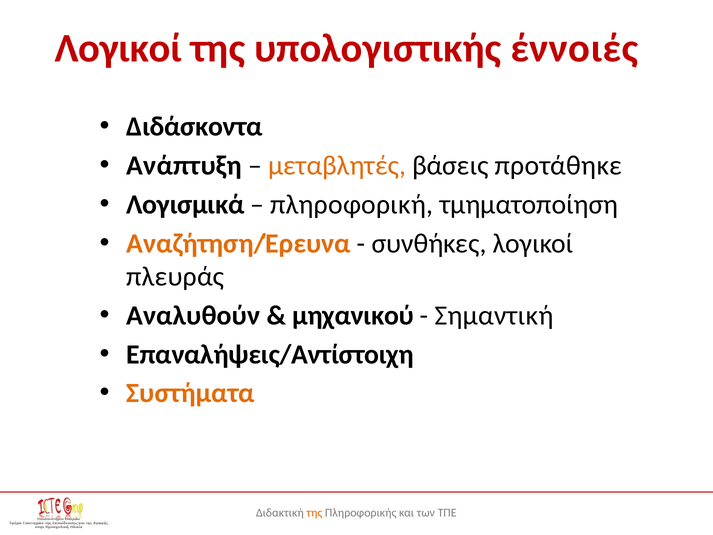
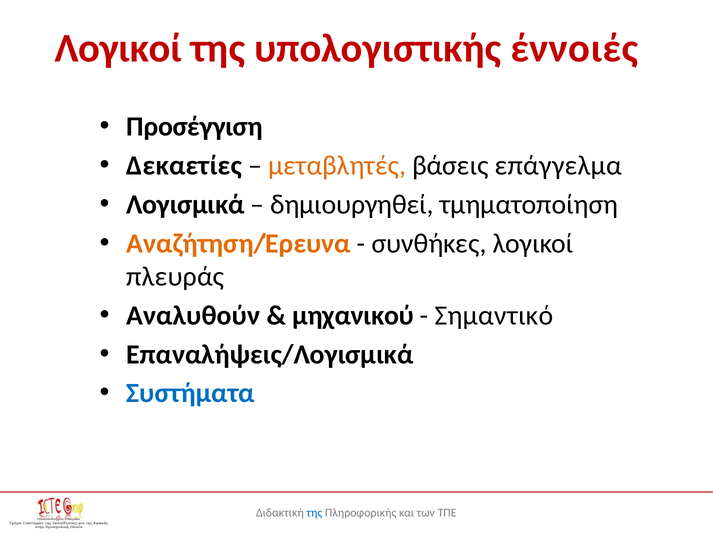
Διδάσκοντα: Διδάσκοντα -> Προσέγγιση
Ανάπτυξη: Ανάπτυξη -> Δεκαετίες
προτάθηκε: προτάθηκε -> επάγγελμα
πληροφορική: πληροφορική -> δημιουργηθεί
Σημαντική: Σημαντική -> Σημαντικό
Επαναλήψεις/Αντίστοιχη: Επαναλήψεις/Αντίστοιχη -> Επαναλήψεις/Λογισμικά
Συστήματα colour: orange -> blue
της at (314, 513) colour: orange -> blue
